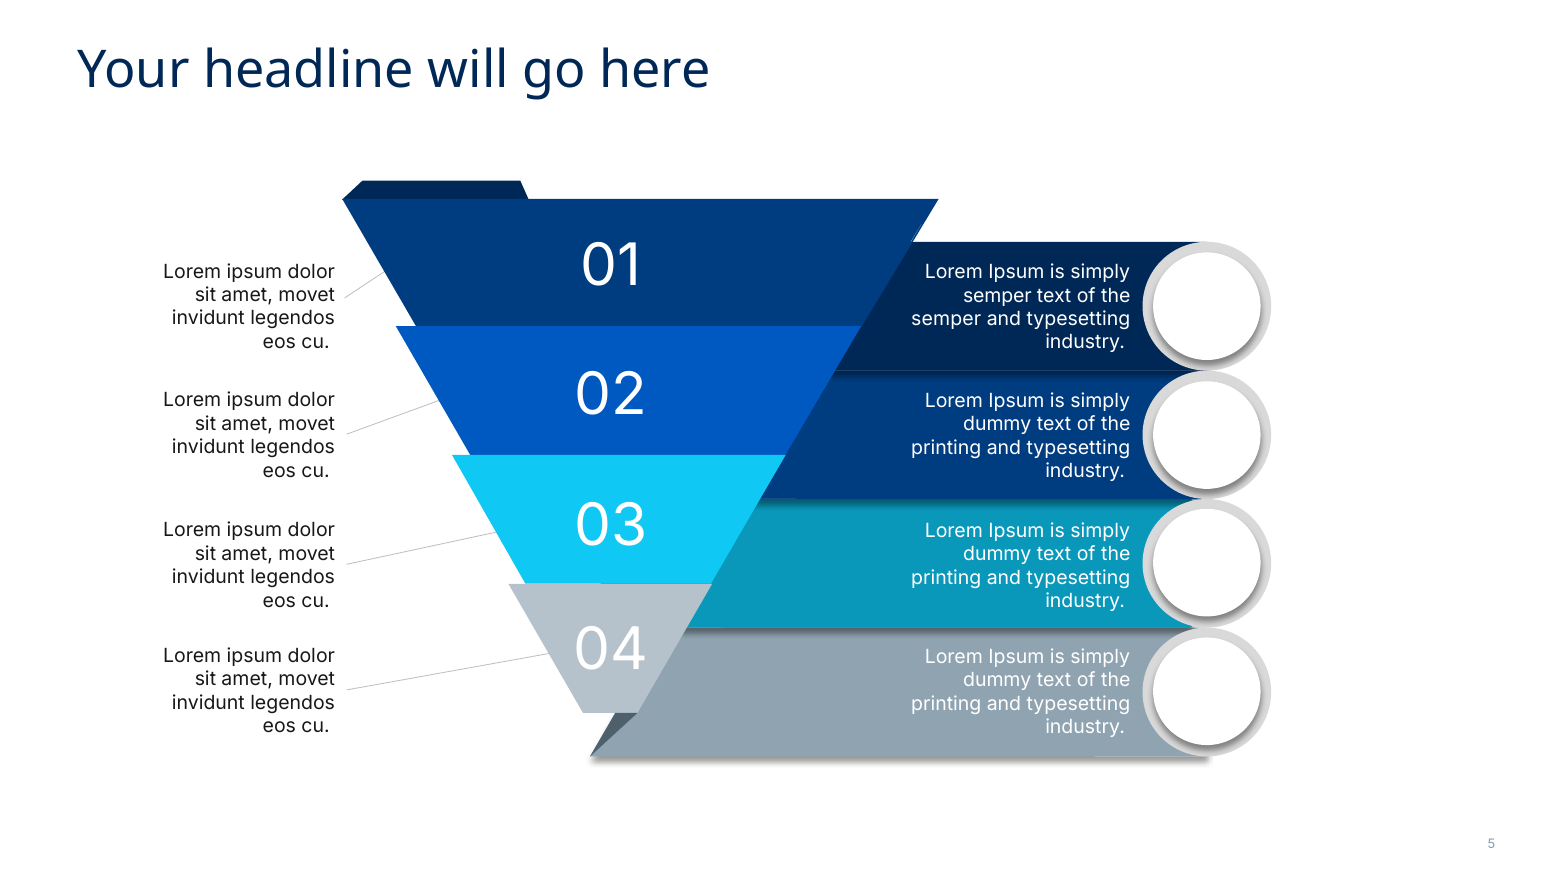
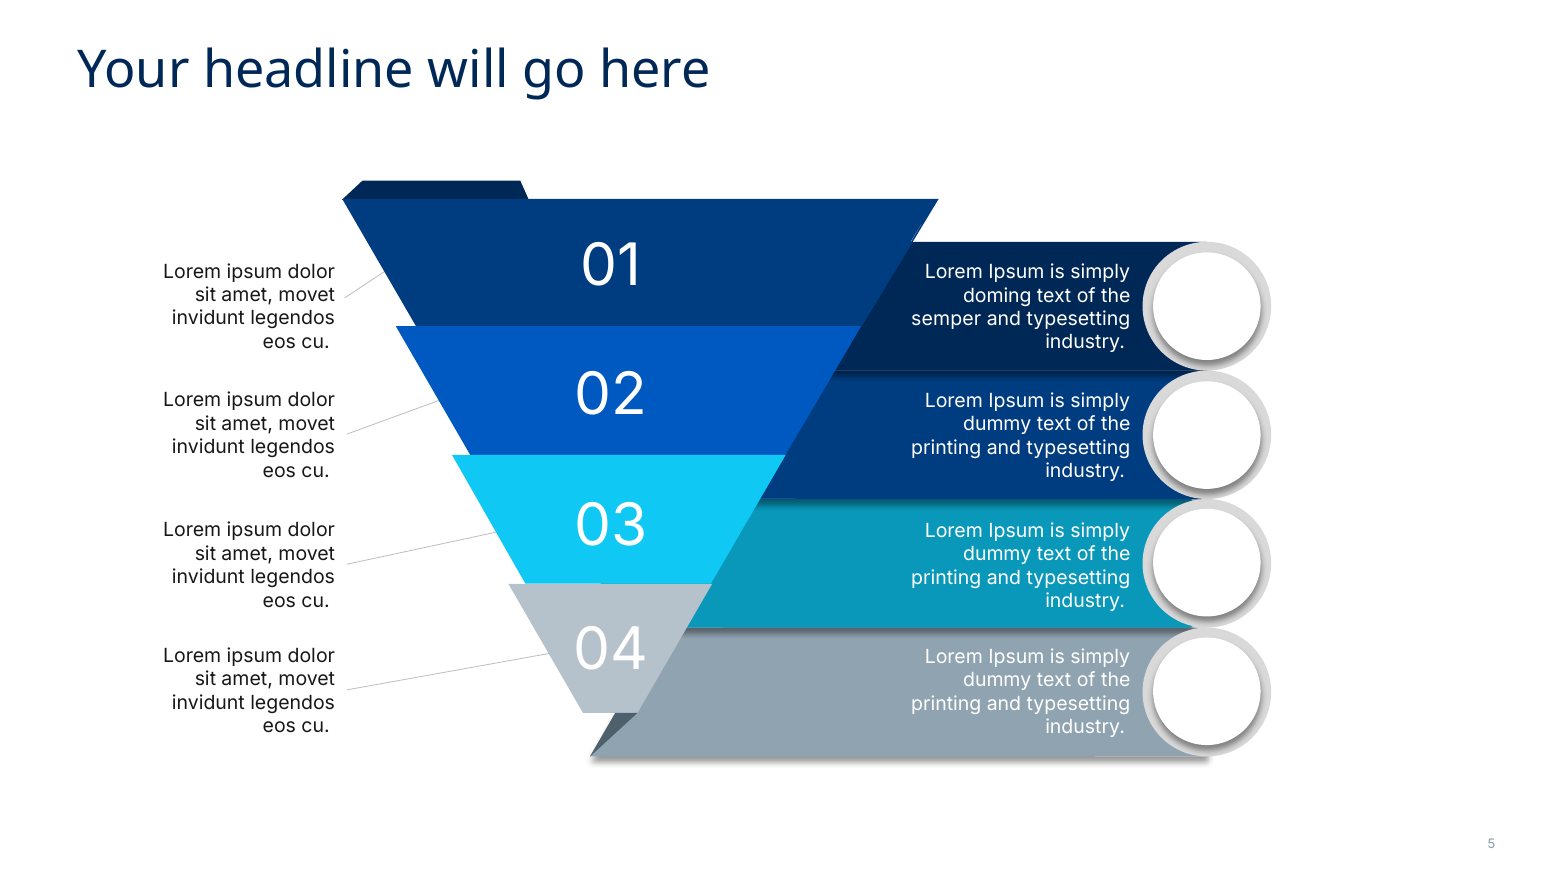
semper at (997, 296): semper -> doming
